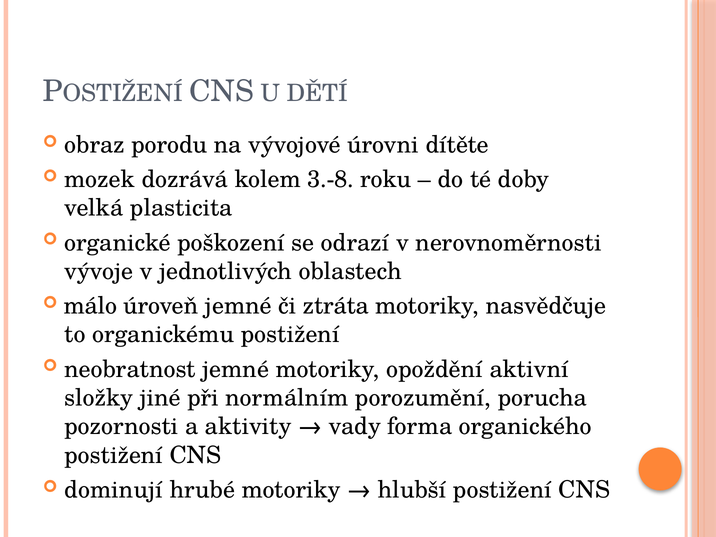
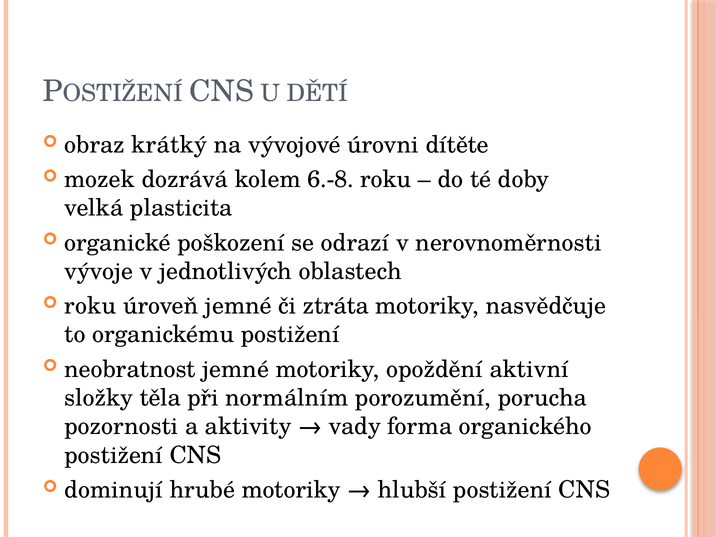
porodu: porodu -> krátký
3.-8: 3.-8 -> 6.-8
málo at (91, 306): málo -> roku
jiné: jiné -> těla
